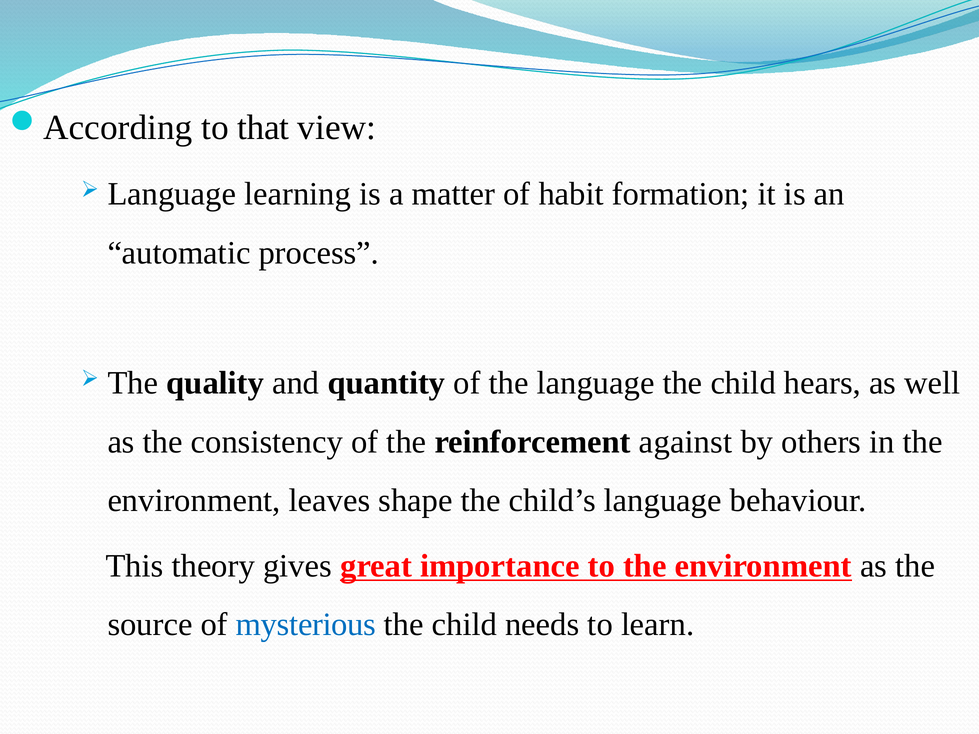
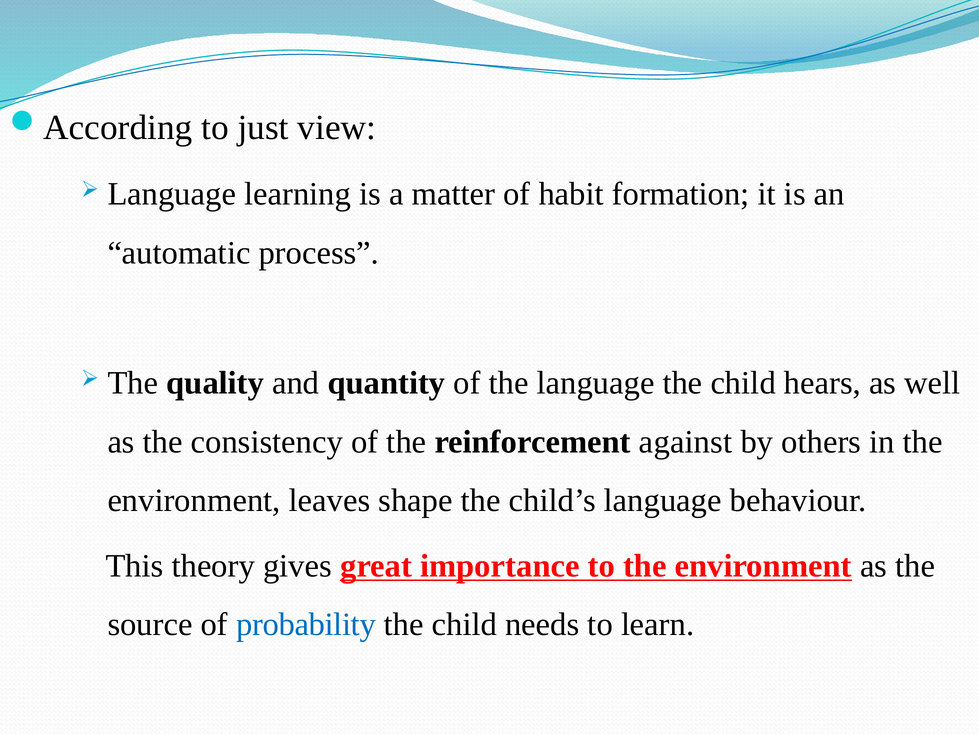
that: that -> just
mysterious: mysterious -> probability
